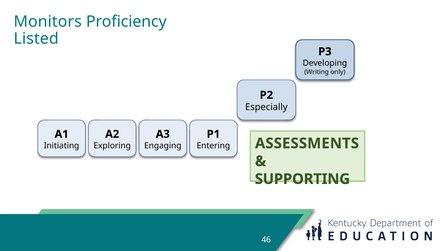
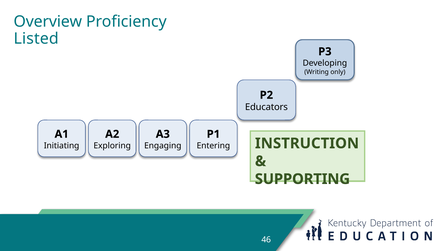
Monitors: Monitors -> Overview
Especially: Especially -> Educators
ASSESSMENTS: ASSESSMENTS -> INSTRUCTION
